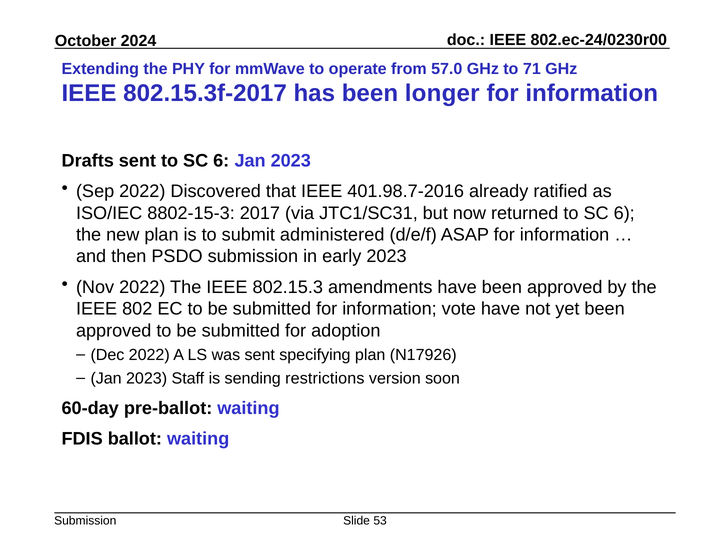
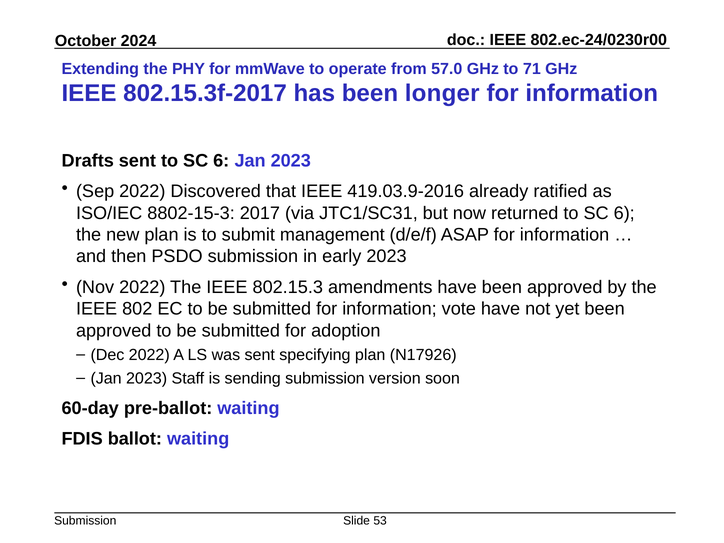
401.98.7-2016: 401.98.7-2016 -> 419.03.9-2016
administered: administered -> management
sending restrictions: restrictions -> submission
